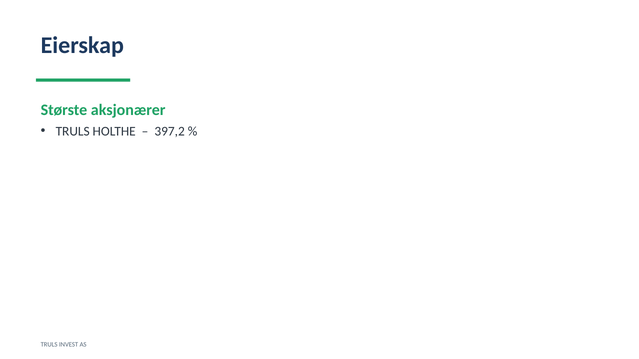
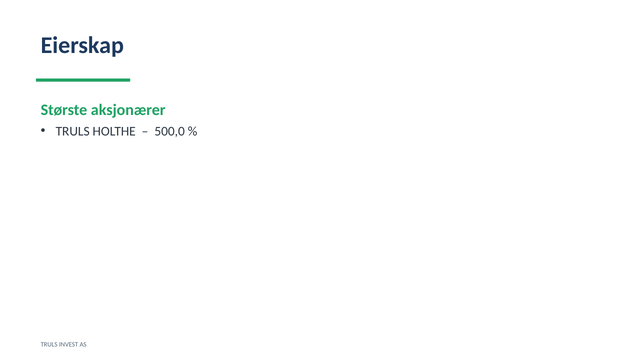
397,2: 397,2 -> 500,0
